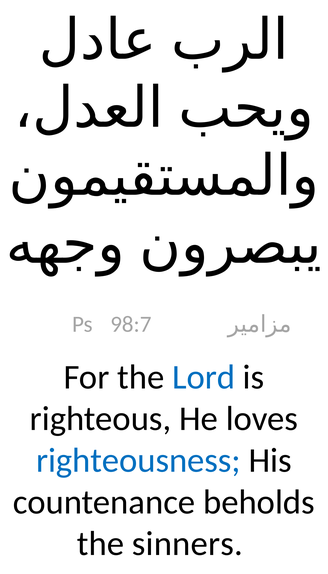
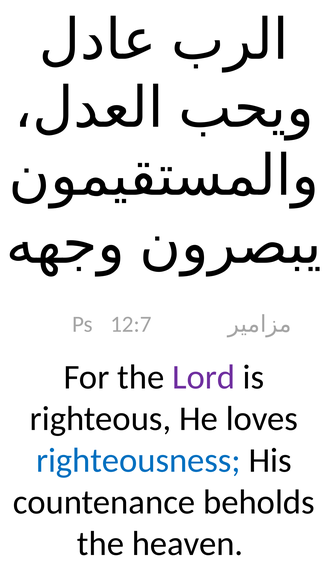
98:7: 98:7 -> 12:7
Lord colour: blue -> purple
sinners: sinners -> heaven
